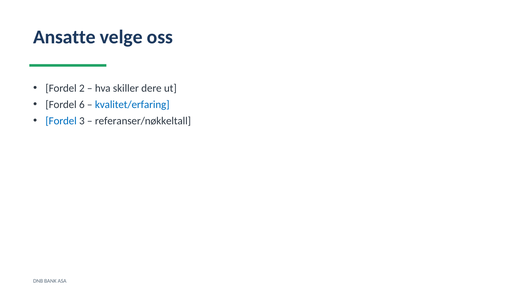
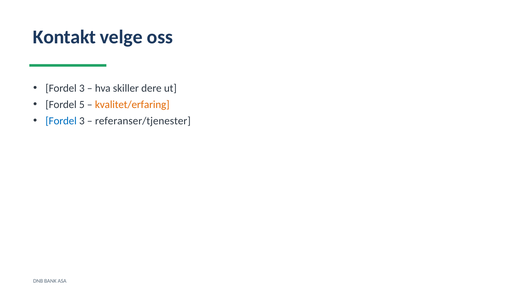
Ansatte: Ansatte -> Kontakt
2 at (82, 88): 2 -> 3
6: 6 -> 5
kvalitet/erfaring colour: blue -> orange
referanser/nøkkeltall: referanser/nøkkeltall -> referanser/tjenester
